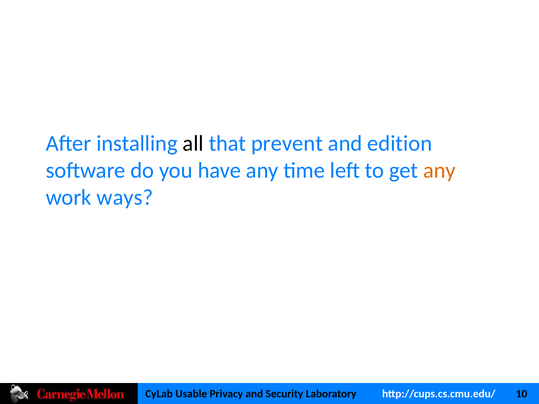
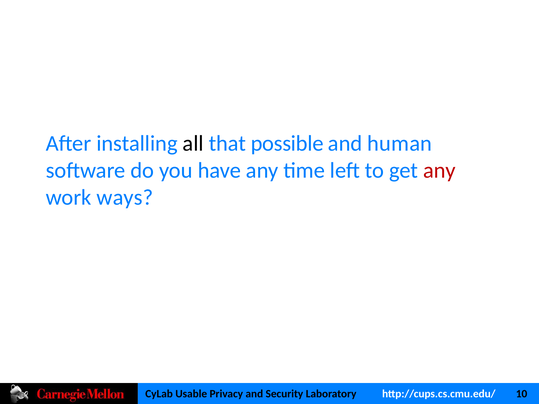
prevent: prevent -> possible
edition: edition -> human
any at (439, 170) colour: orange -> red
